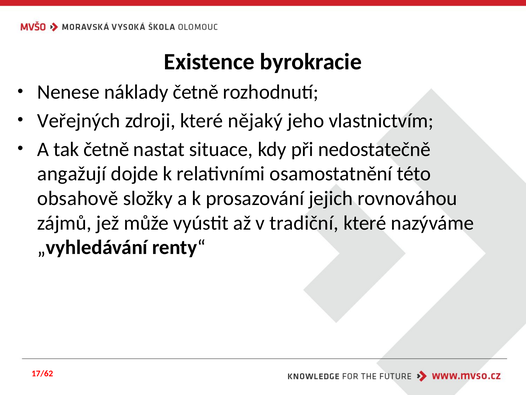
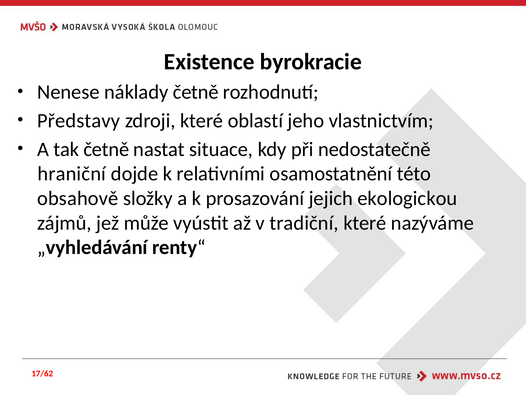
Veřejných: Veřejných -> Představy
nějaký: nějaký -> oblastí
angažují: angažují -> hraniční
rovnováhou: rovnováhou -> ekologickou
